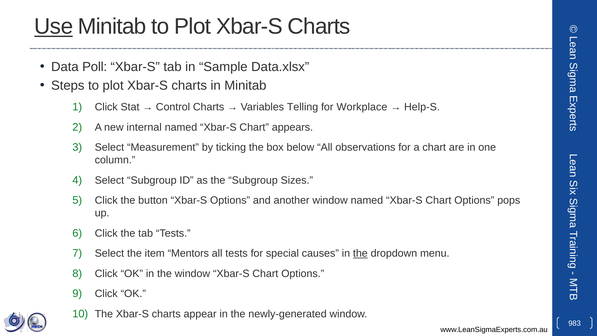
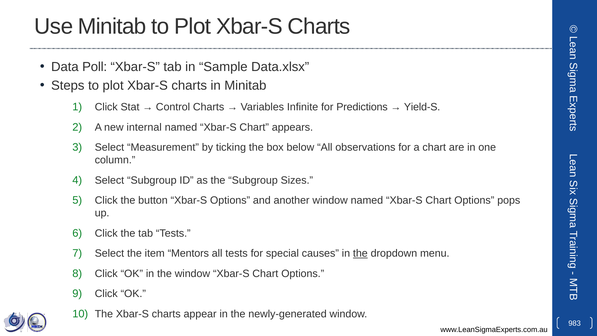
Use underline: present -> none
Telling: Telling -> Infinite
Workplace: Workplace -> Predictions
Help-S: Help-S -> Yield-S
